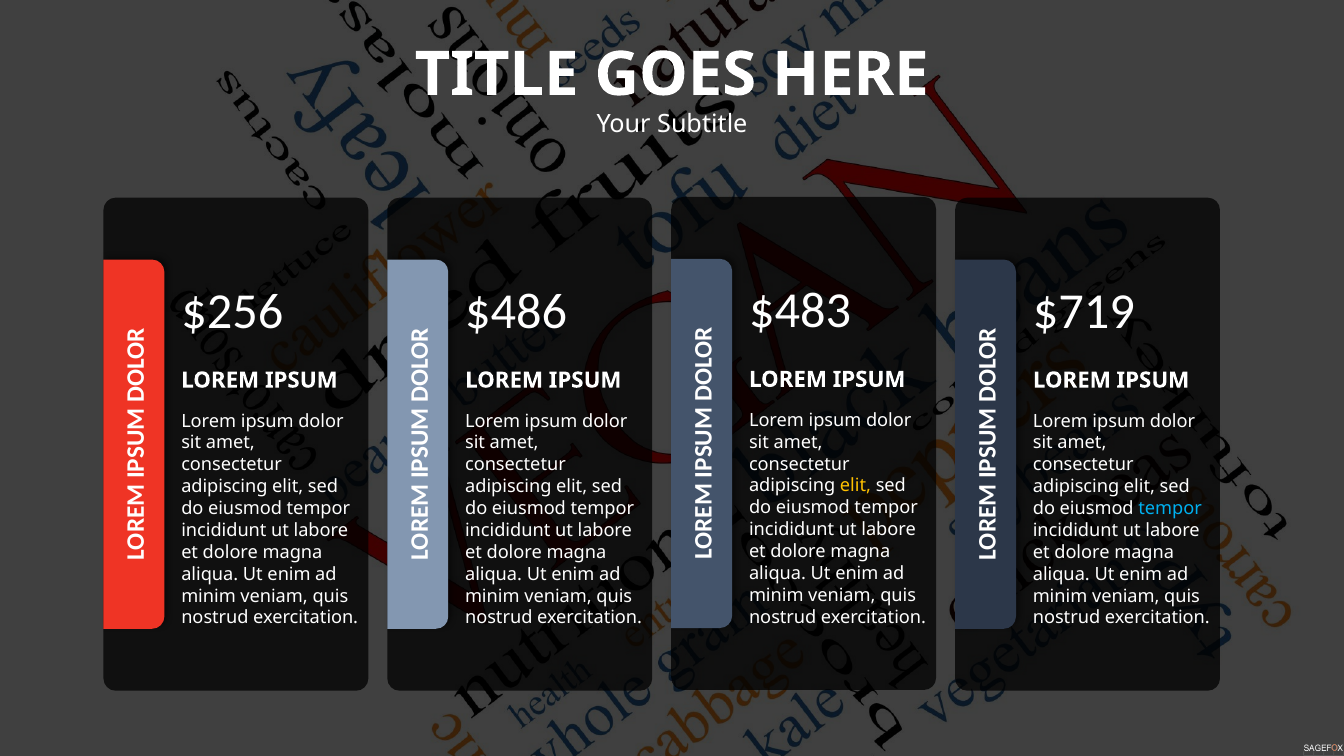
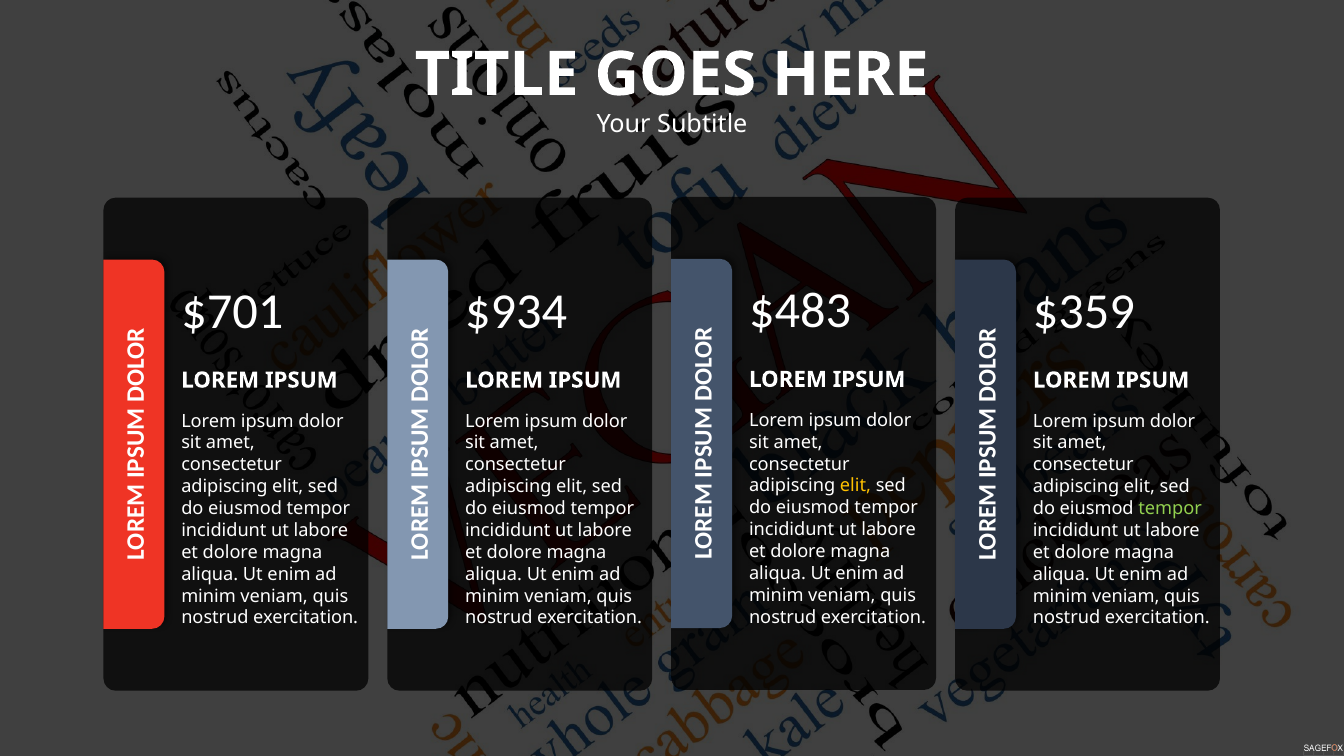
$256: $256 -> $701
$486: $486 -> $934
$719: $719 -> $359
tempor at (1170, 509) colour: light blue -> light green
